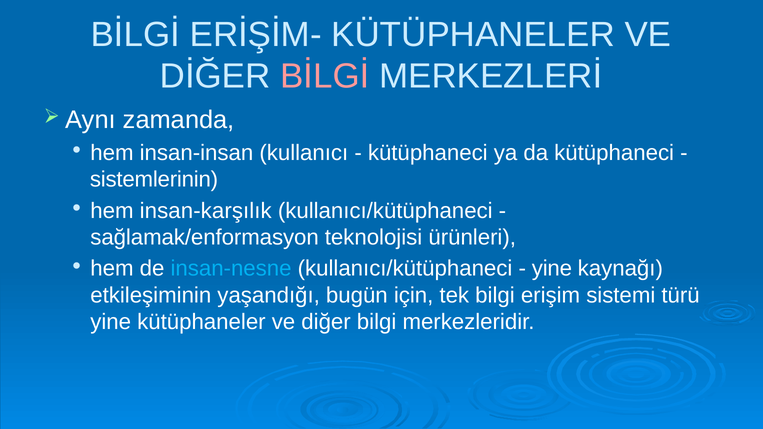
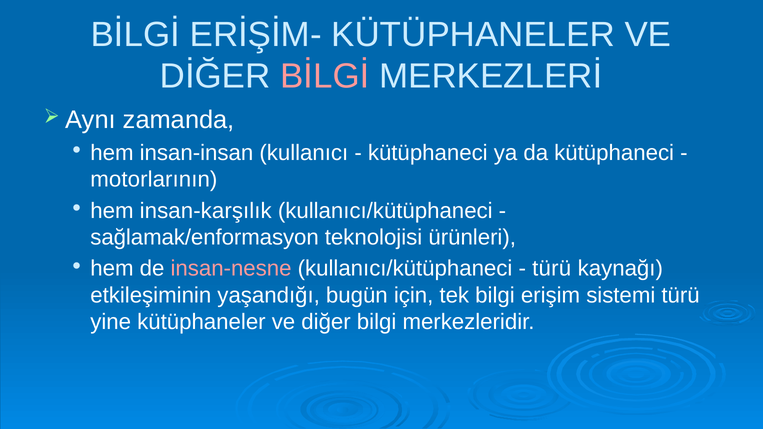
sistemlerinin: sistemlerinin -> motorlarının
insan-nesne colour: light blue -> pink
yine at (552, 269): yine -> türü
